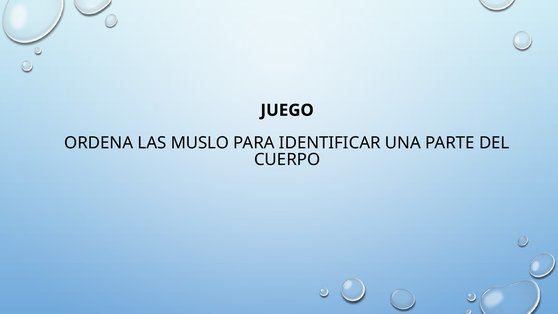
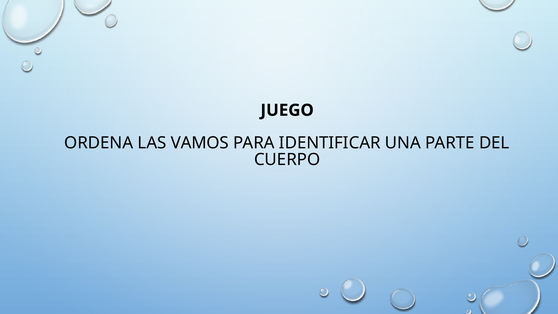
MUSLO: MUSLO -> VAMOS
